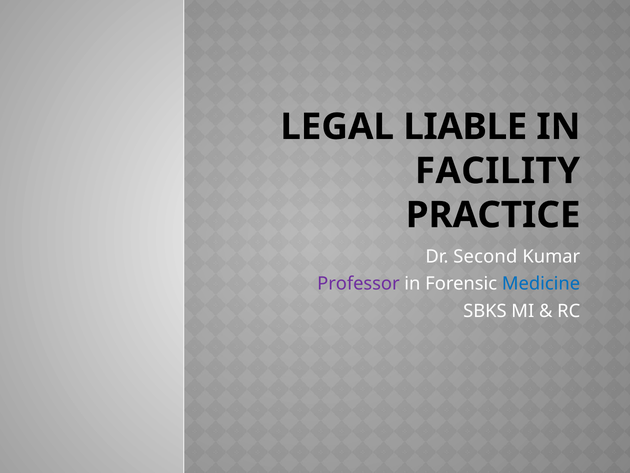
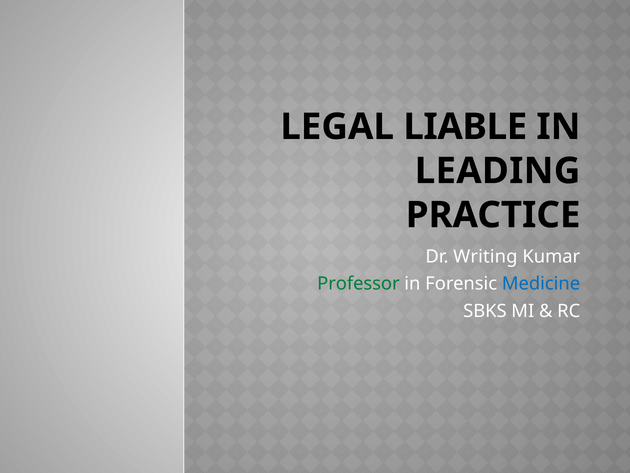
FACILITY: FACILITY -> LEADING
Second: Second -> Writing
Professor colour: purple -> green
